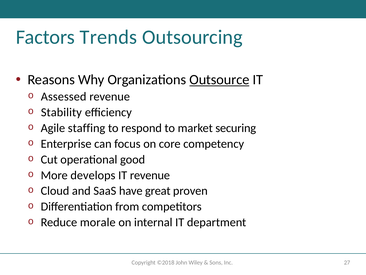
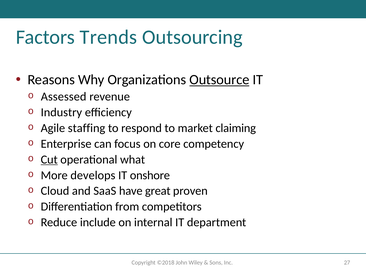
Stability: Stability -> Industry
securing: securing -> claiming
Cut underline: none -> present
good: good -> what
IT revenue: revenue -> onshore
morale: morale -> include
